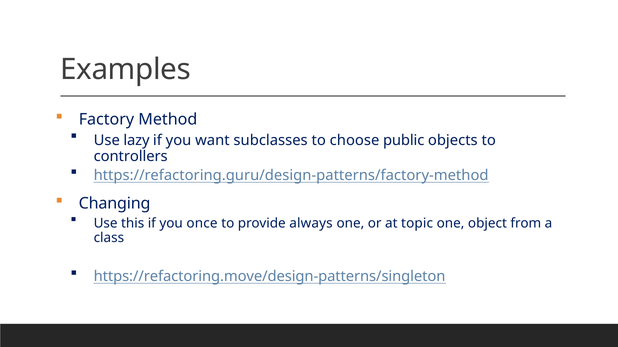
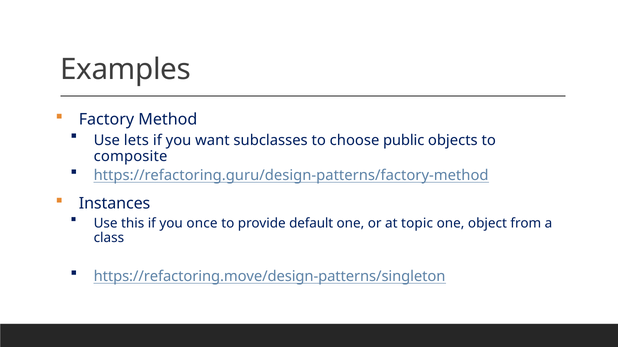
lazy: lazy -> lets
controllers: controllers -> composite
Changing: Changing -> Instances
always: always -> default
